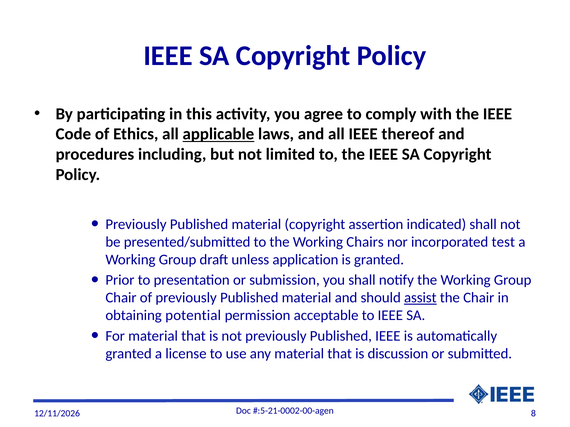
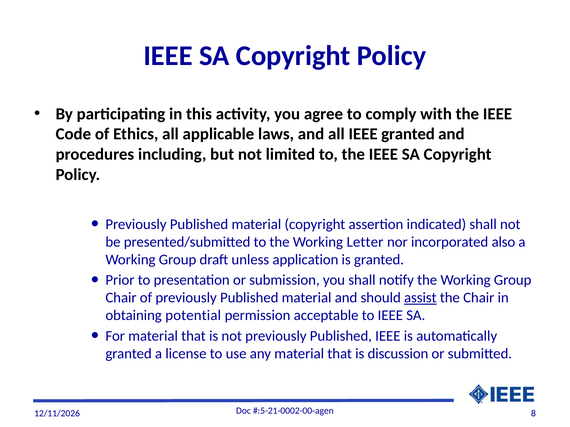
applicable underline: present -> none
IEEE thereof: thereof -> granted
Chairs: Chairs -> Letter
test: test -> also
